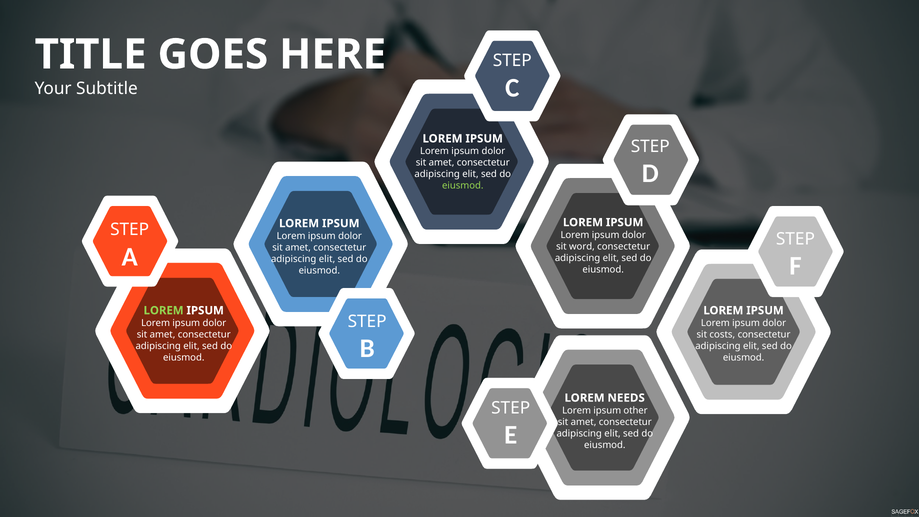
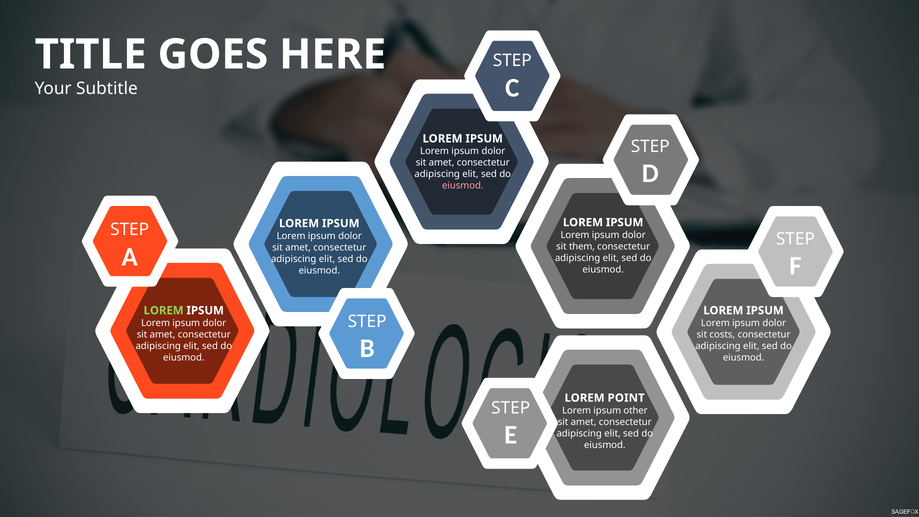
eiusmod at (463, 186) colour: light green -> pink
word: word -> them
NEEDS: NEEDS -> POINT
